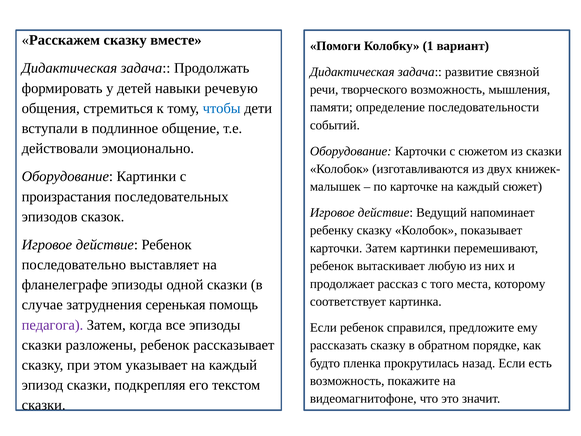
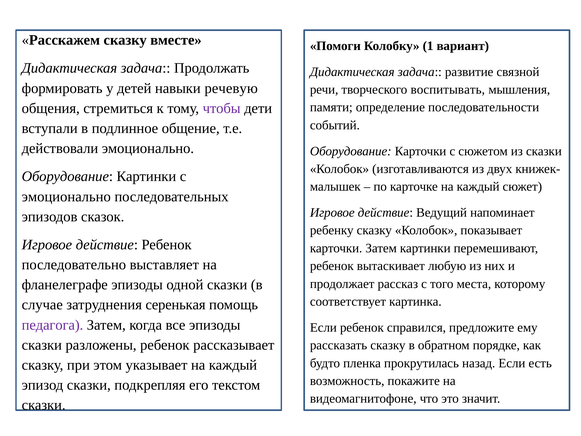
творческого возможность: возможность -> воспитывать
чтобы colour: blue -> purple
произрастания at (66, 196): произрастания -> эмоционально
